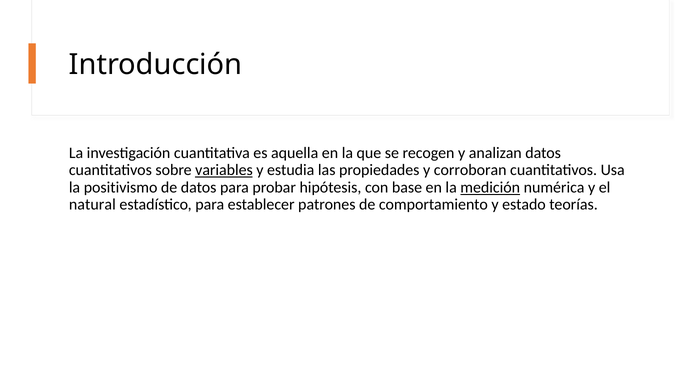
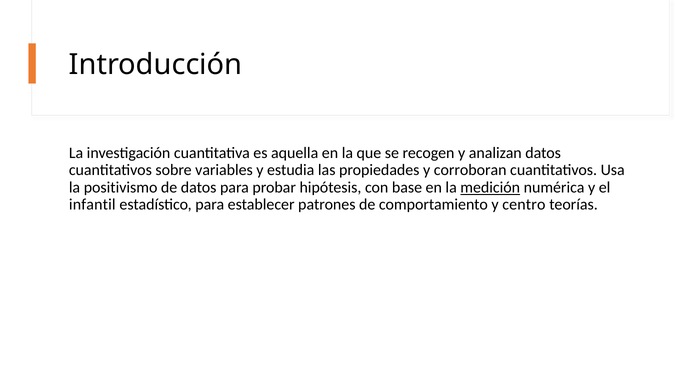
variables underline: present -> none
natural: natural -> infantil
estado: estado -> centro
